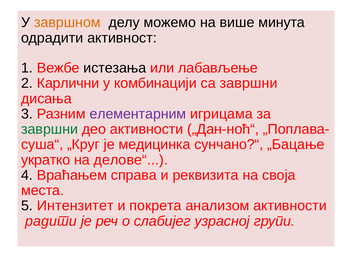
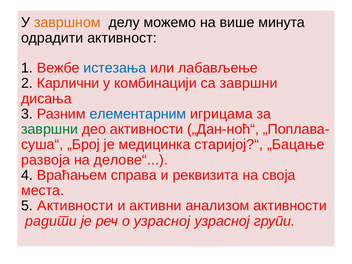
истезања colour: black -> blue
елементарним colour: purple -> blue
„Круг: „Круг -> „Број
сунчано?“: сунчано?“ -> старијој?“
укратко: укратко -> развоја
5 Интензитет: Интензитет -> Активности
покрета: покрета -> активни
о слабијег: слабијег -> узрасној
